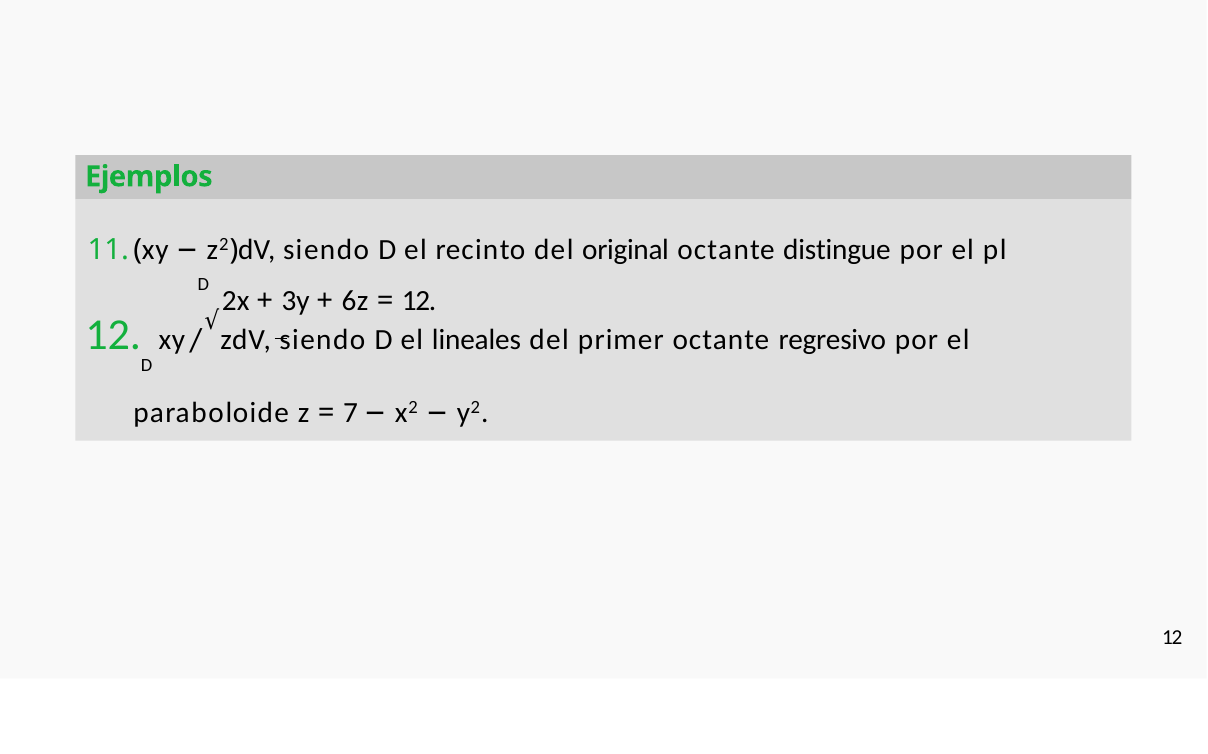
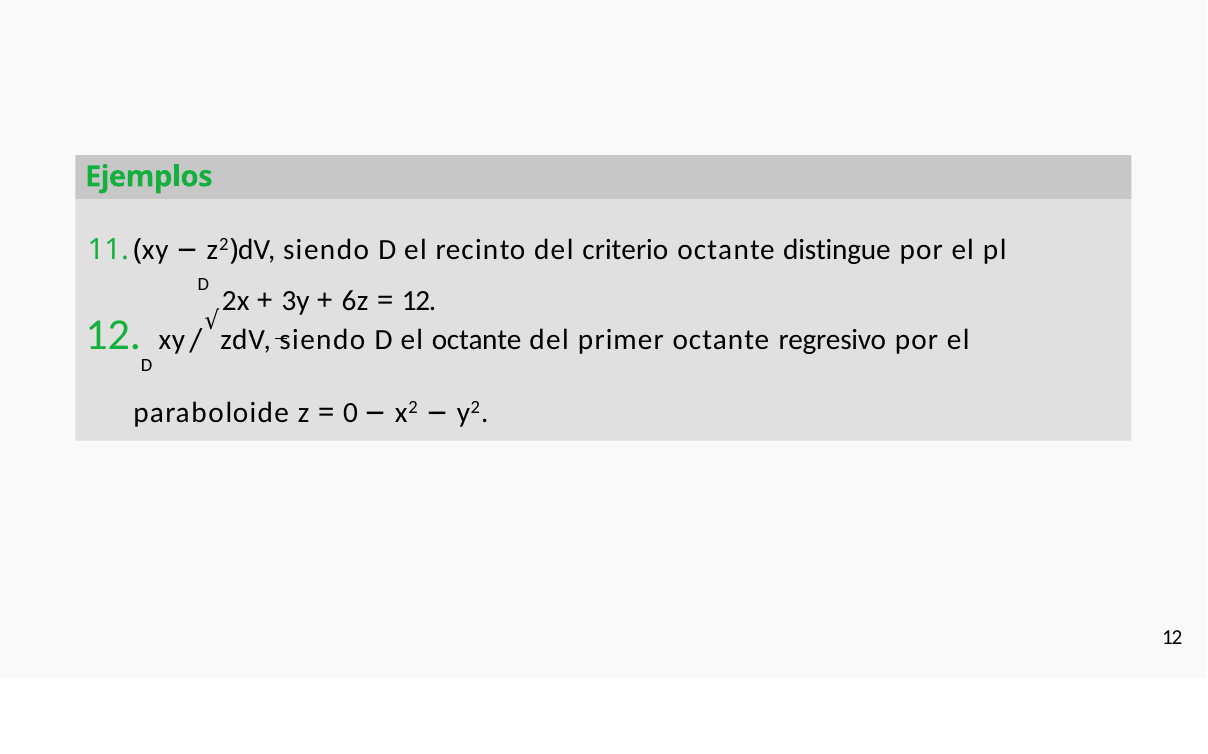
original: original -> criterio
el lineales: lineales -> octante
7: 7 -> 0
